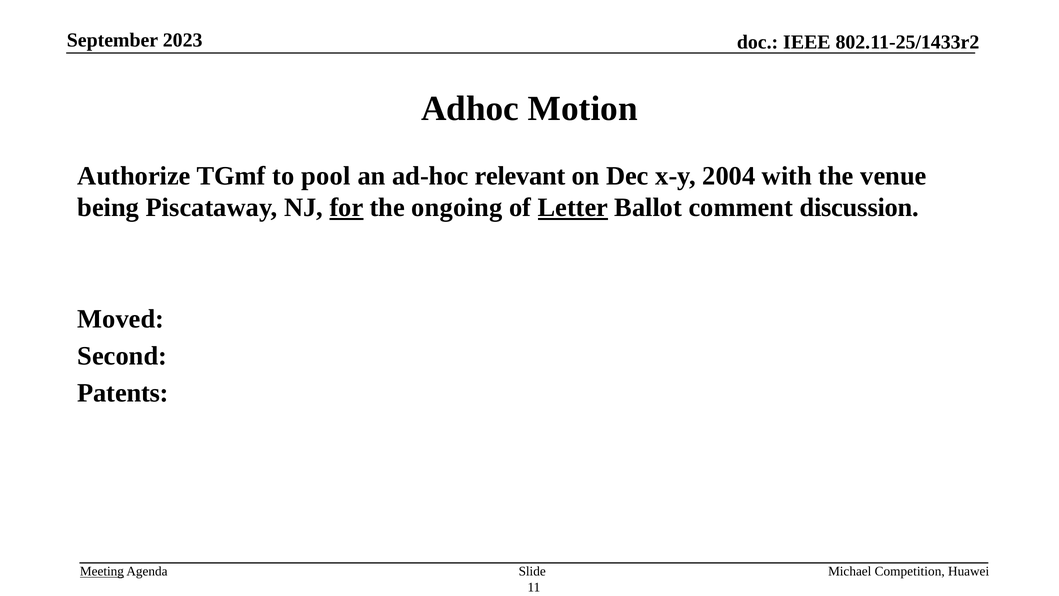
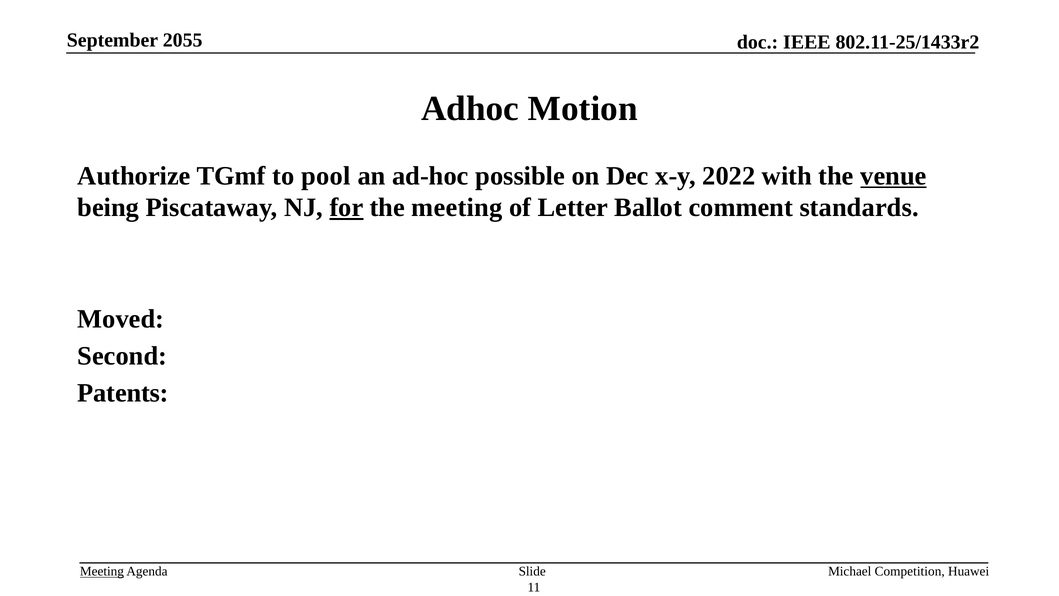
2023: 2023 -> 2055
relevant: relevant -> possible
2004: 2004 -> 2022
venue underline: none -> present
the ongoing: ongoing -> meeting
Letter underline: present -> none
discussion: discussion -> standards
